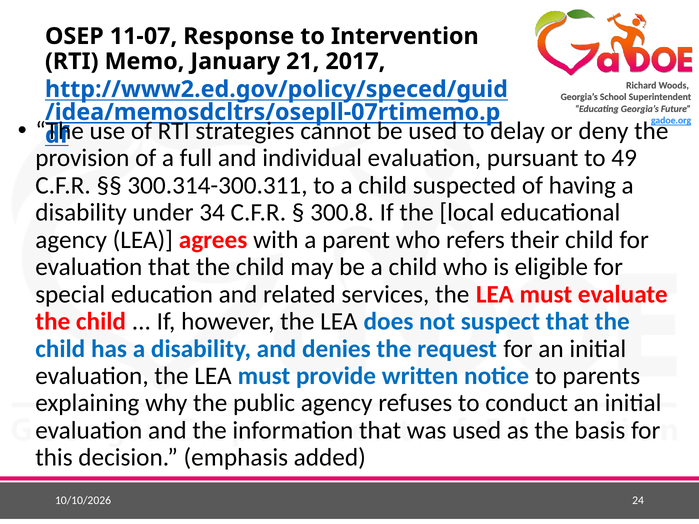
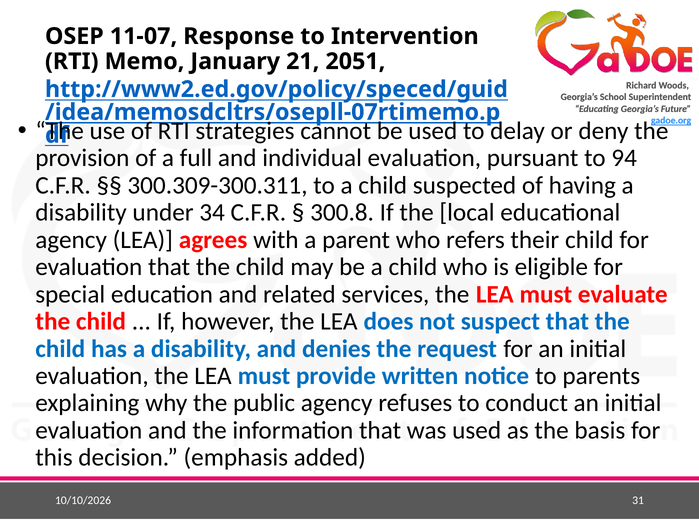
2017: 2017 -> 2051
49: 49 -> 94
300.314-300.311: 300.314-300.311 -> 300.309-300.311
24: 24 -> 31
